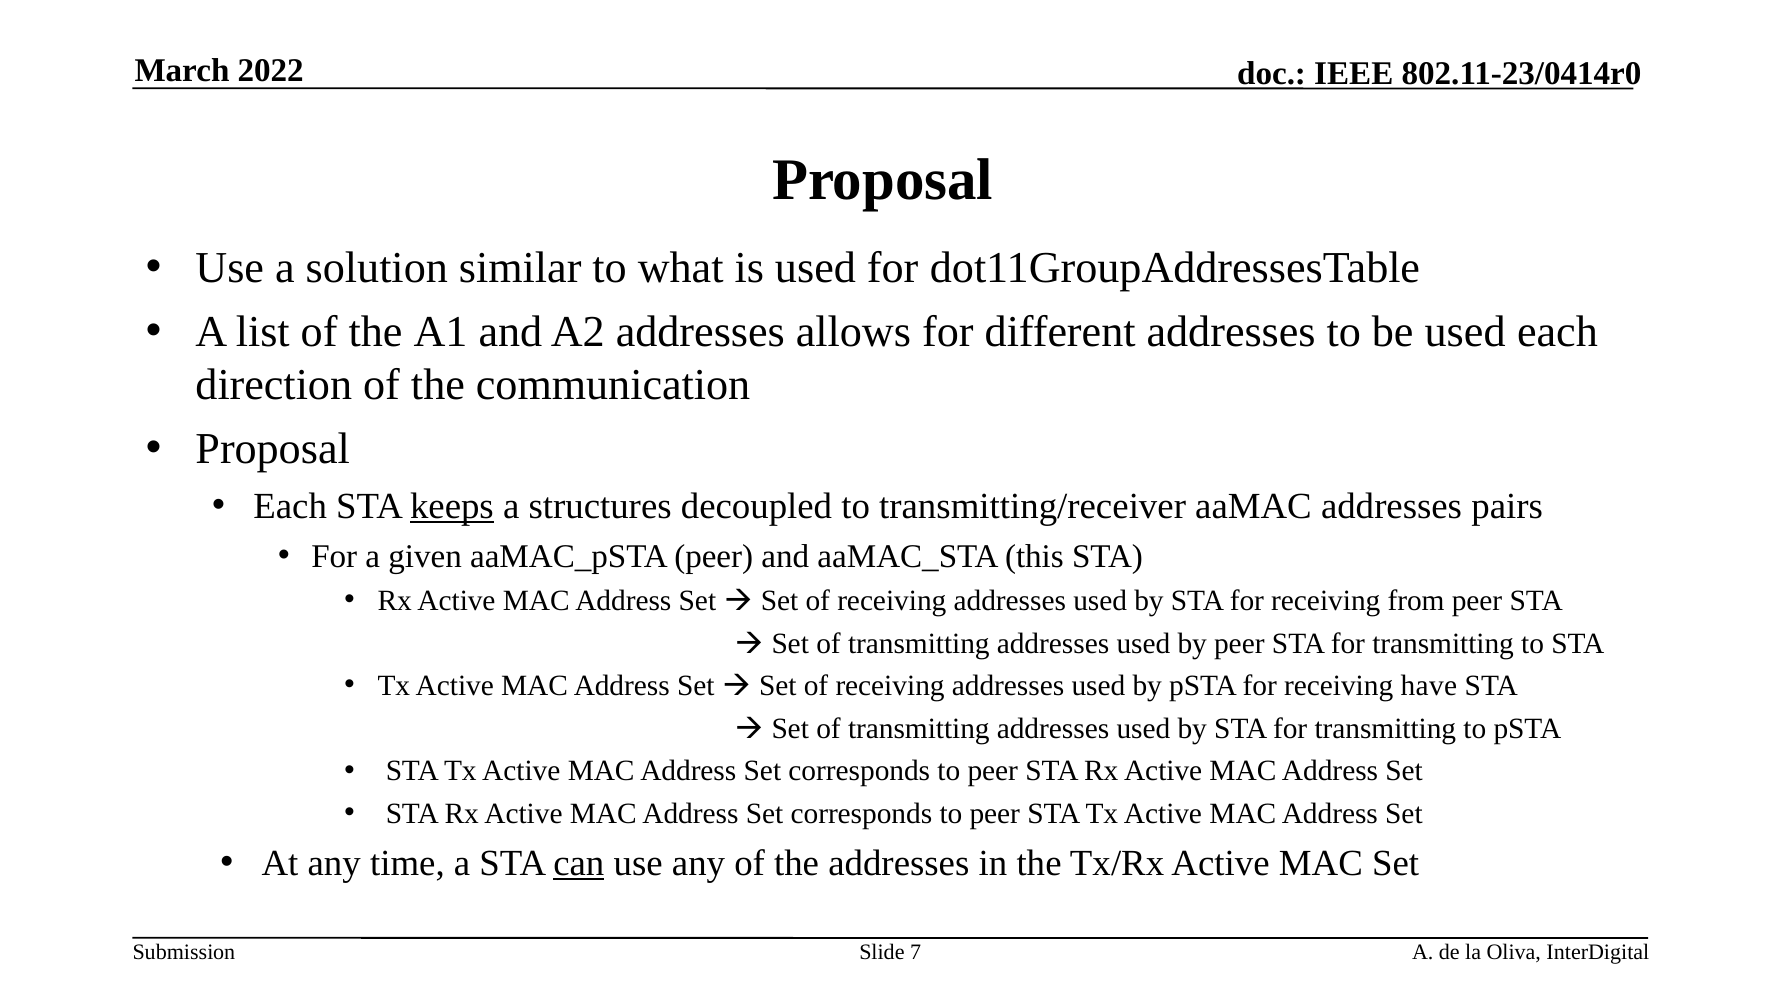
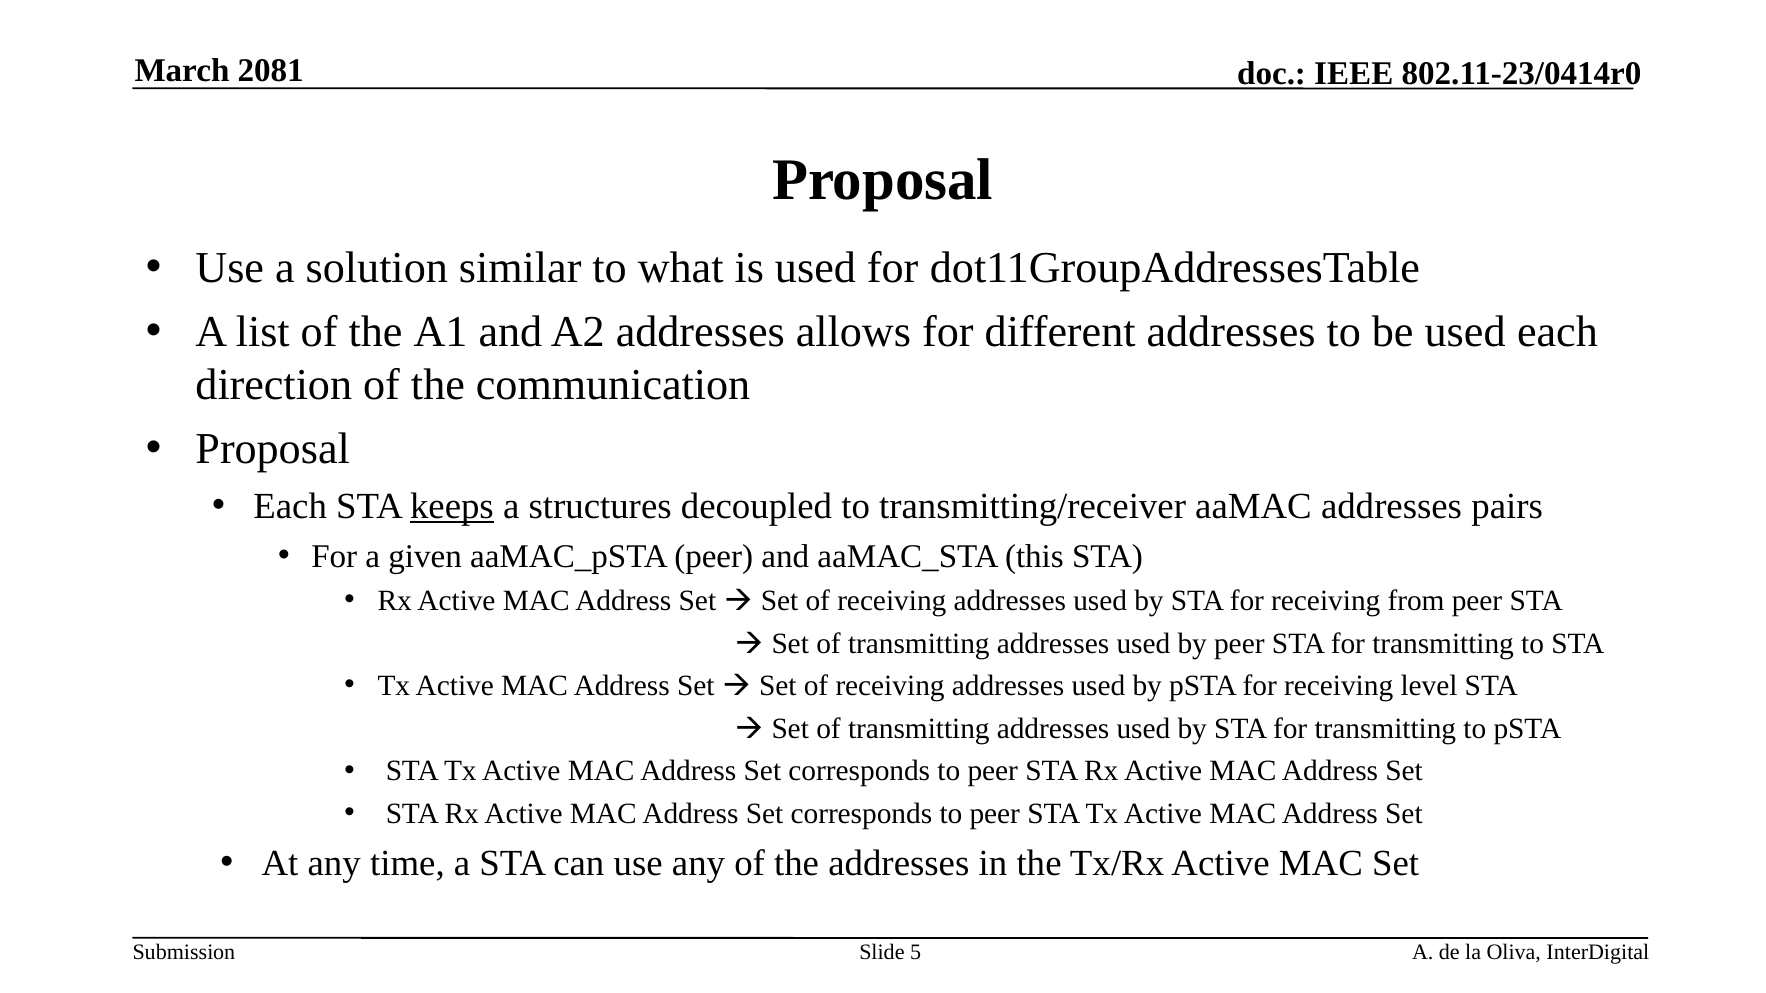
2022: 2022 -> 2081
have: have -> level
can underline: present -> none
7: 7 -> 5
